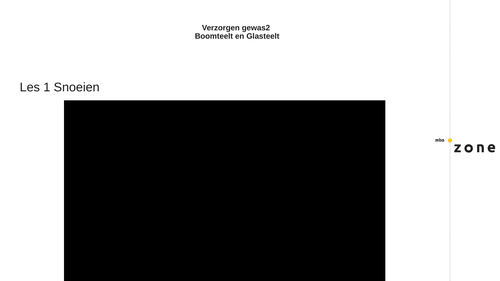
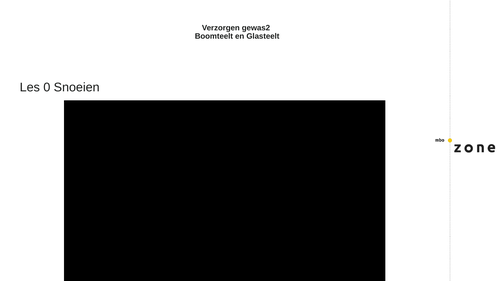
1: 1 -> 0
